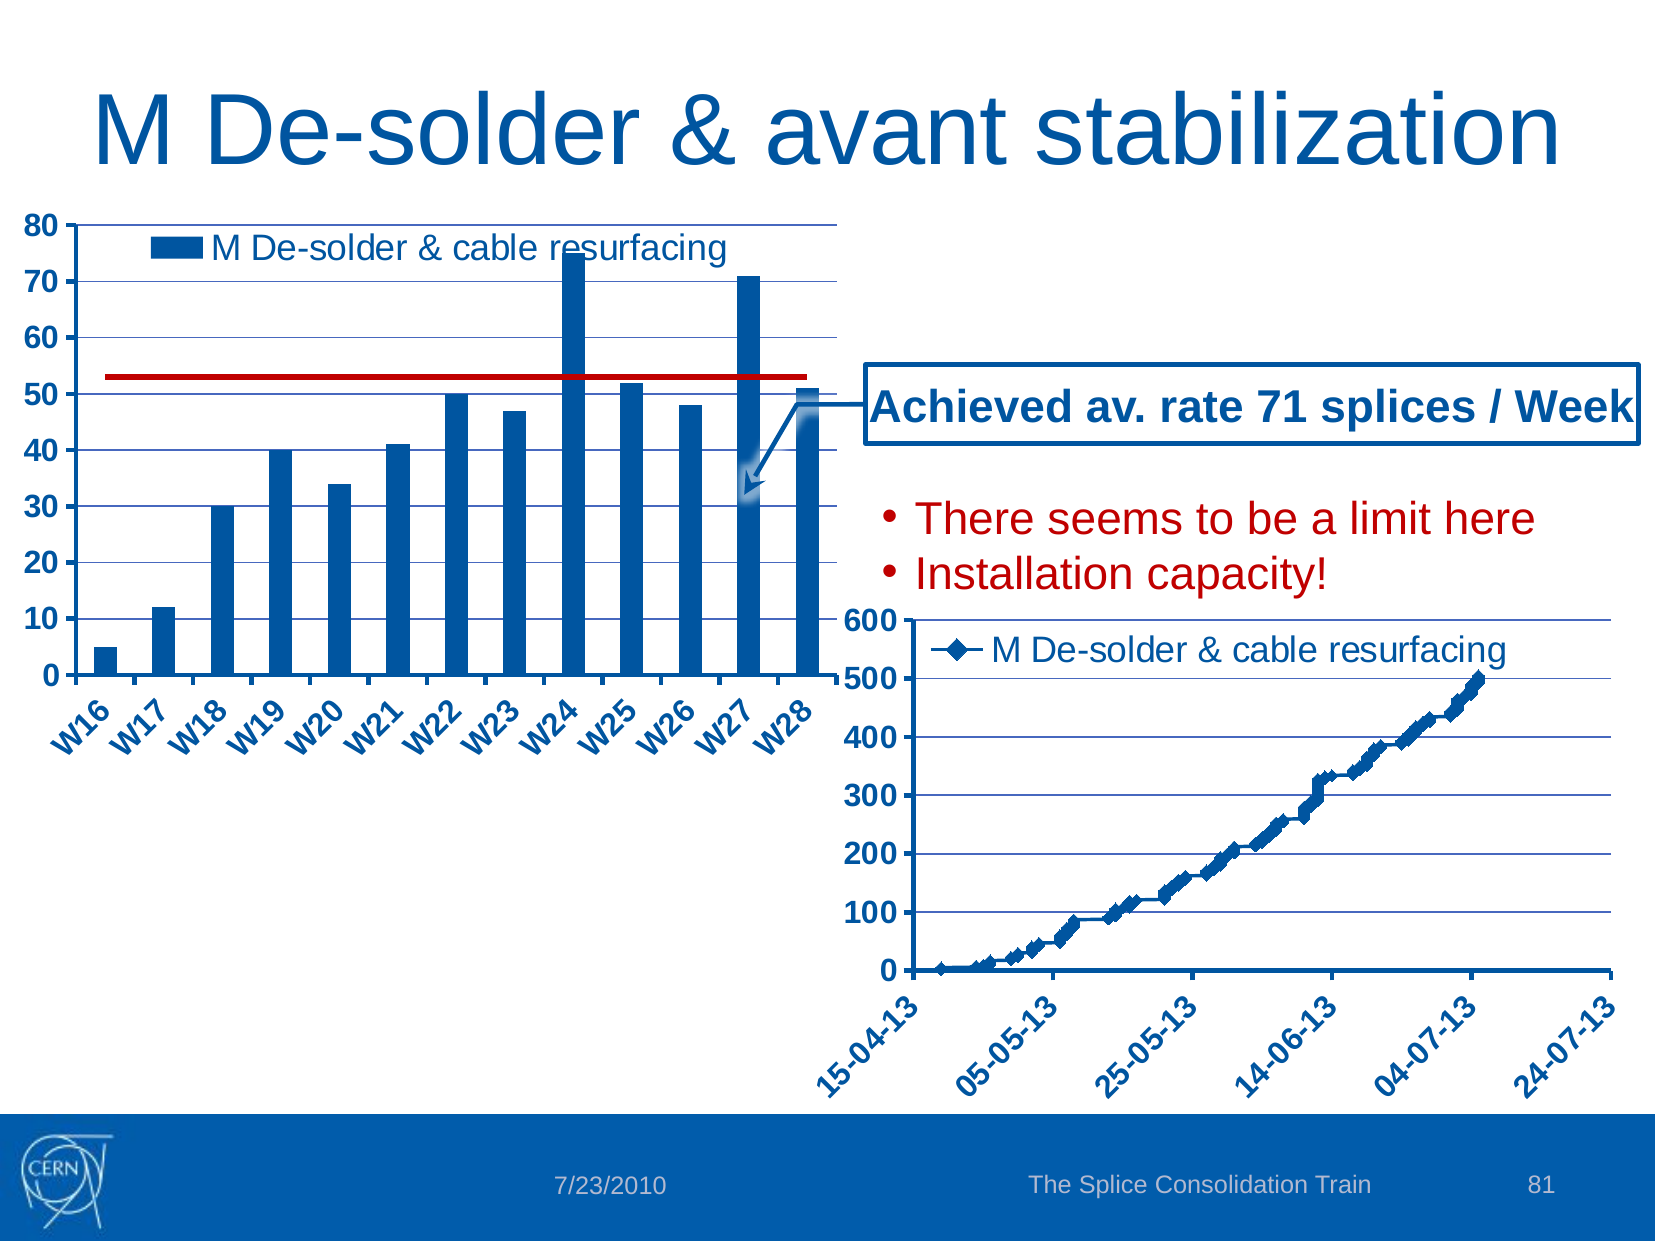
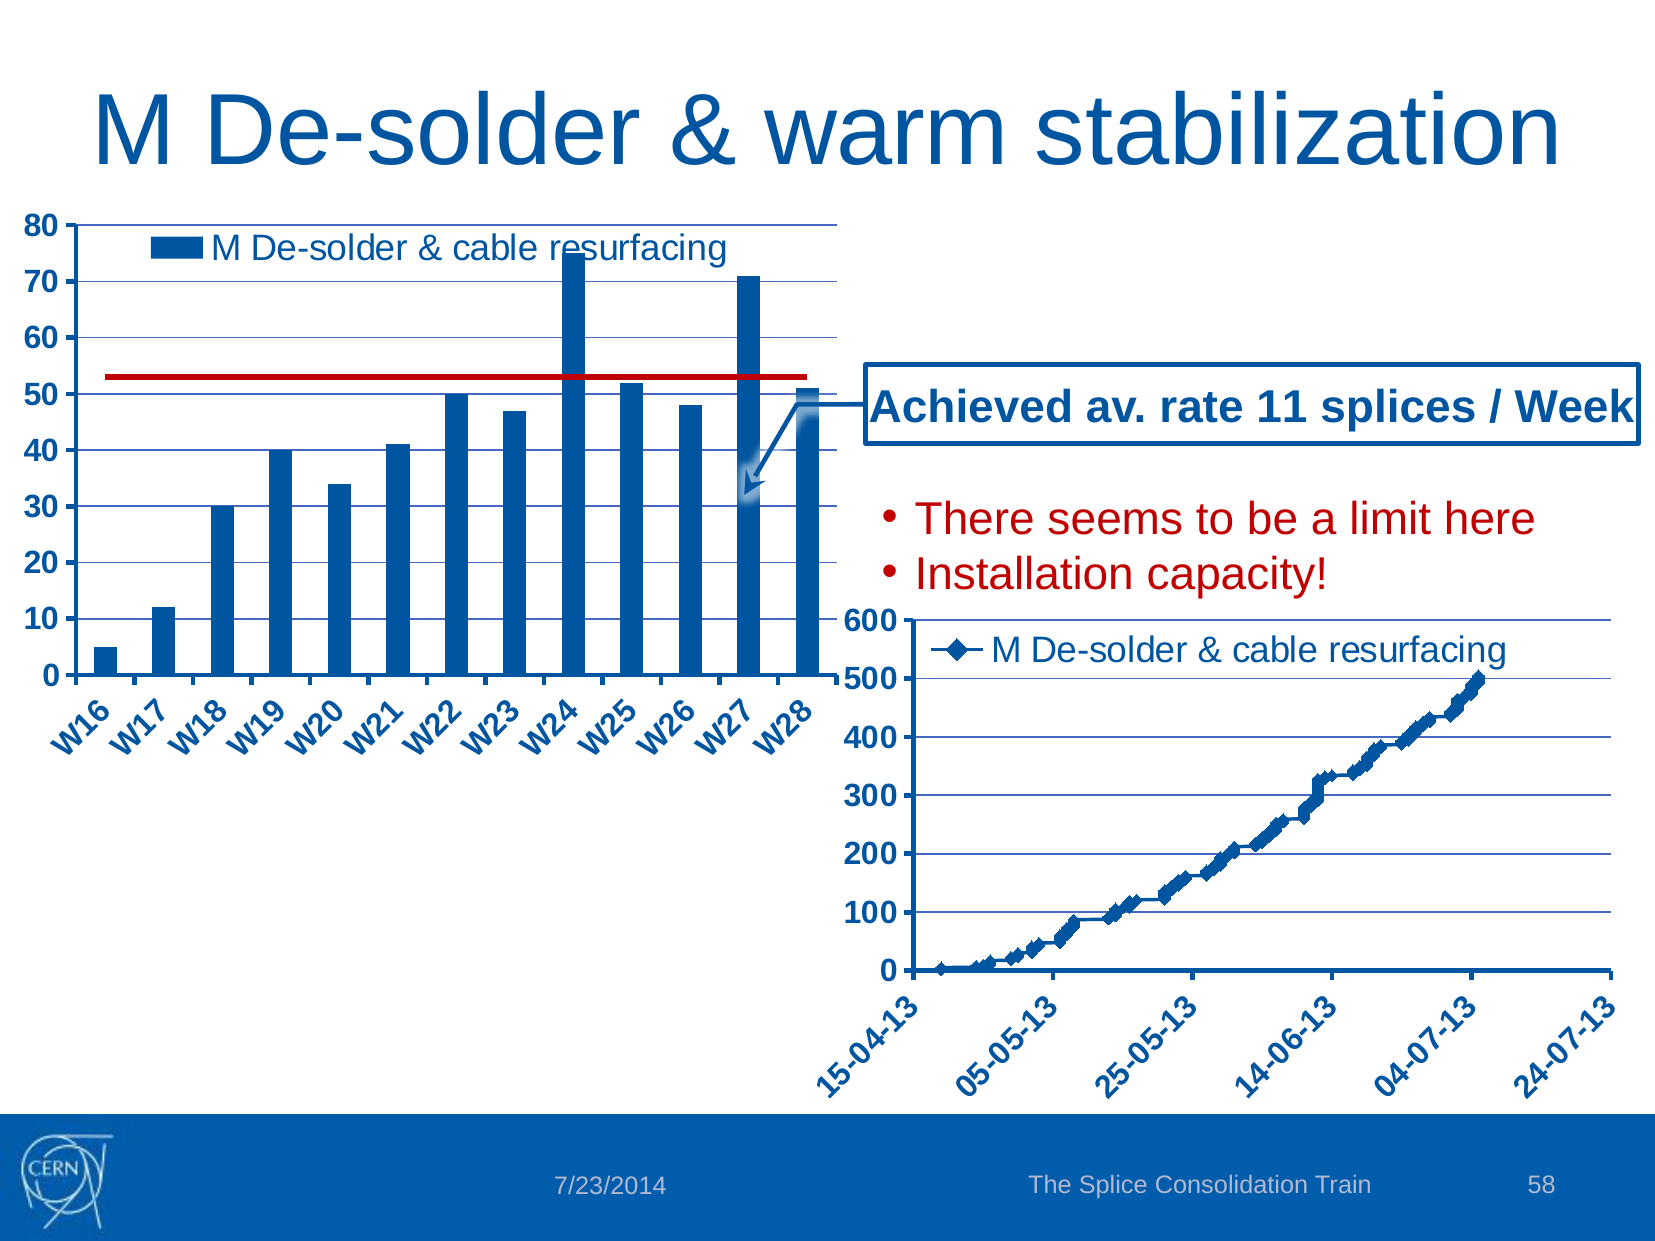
avant: avant -> warm
71: 71 -> 11
81: 81 -> 58
7/23/2010: 7/23/2010 -> 7/23/2014
